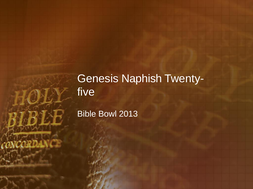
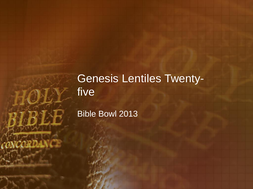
Naphish: Naphish -> Lentiles
